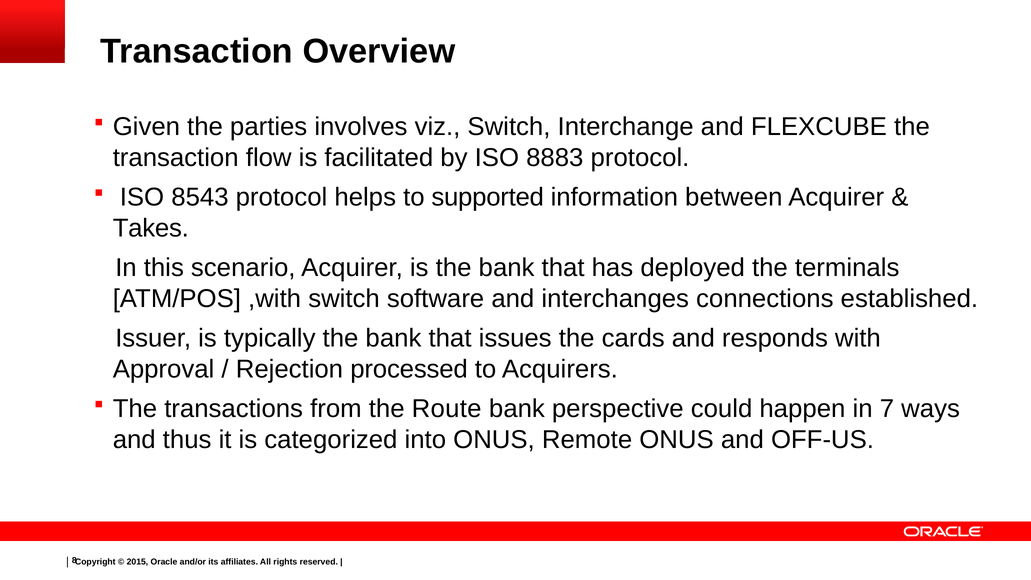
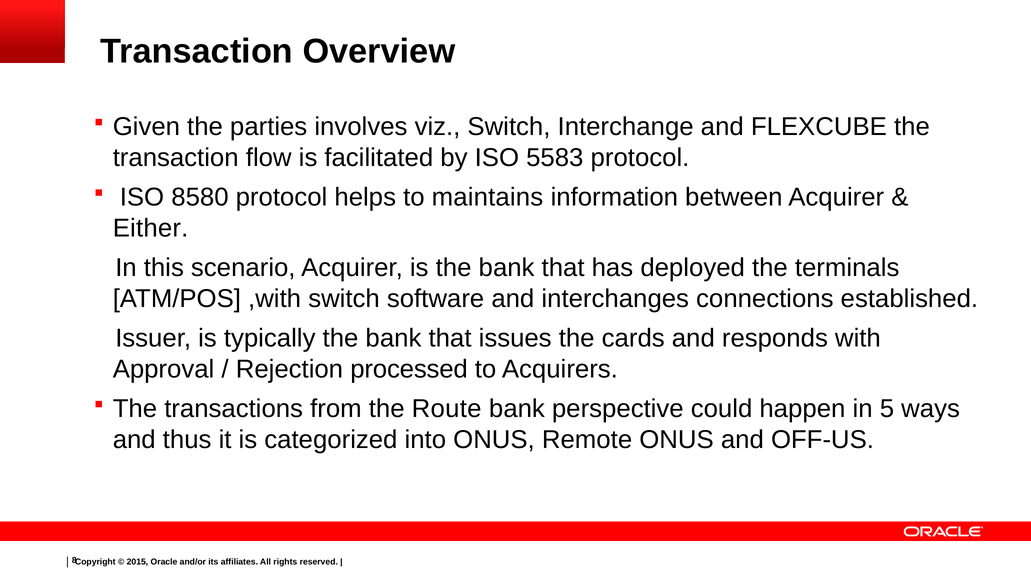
8883: 8883 -> 5583
8543: 8543 -> 8580
supported: supported -> maintains
Takes: Takes -> Either
7: 7 -> 5
